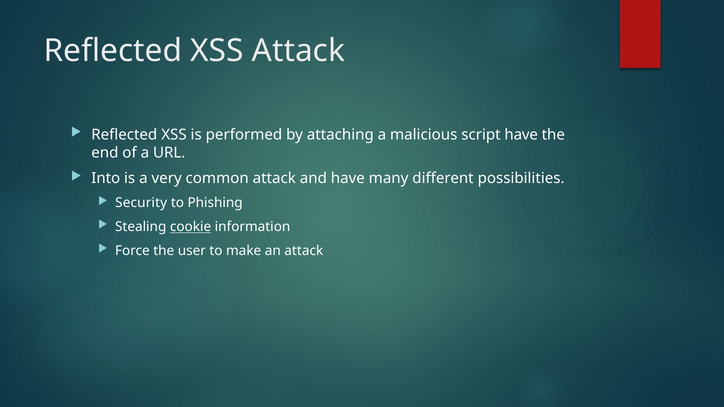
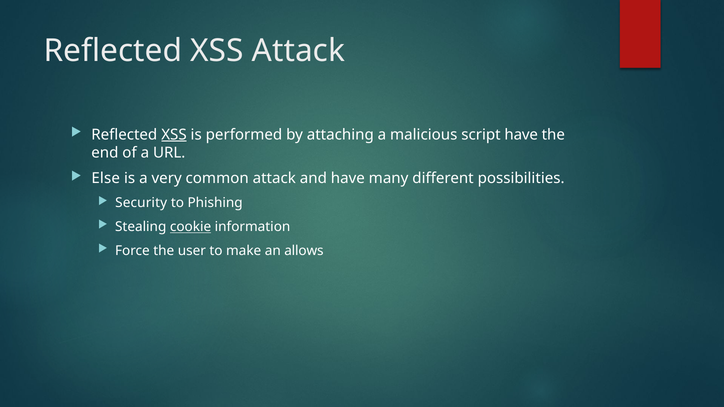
XSS at (174, 135) underline: none -> present
Into: Into -> Else
an attack: attack -> allows
